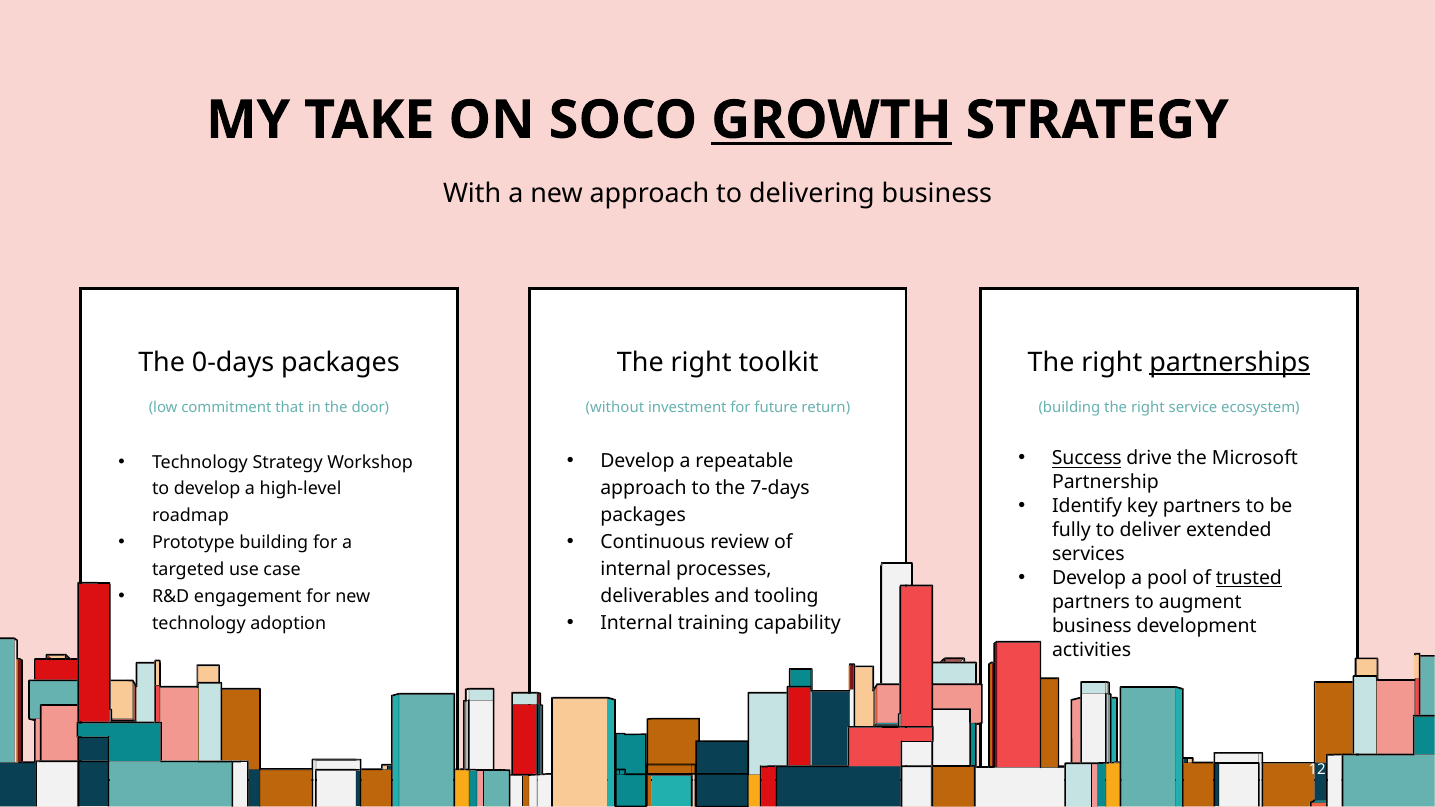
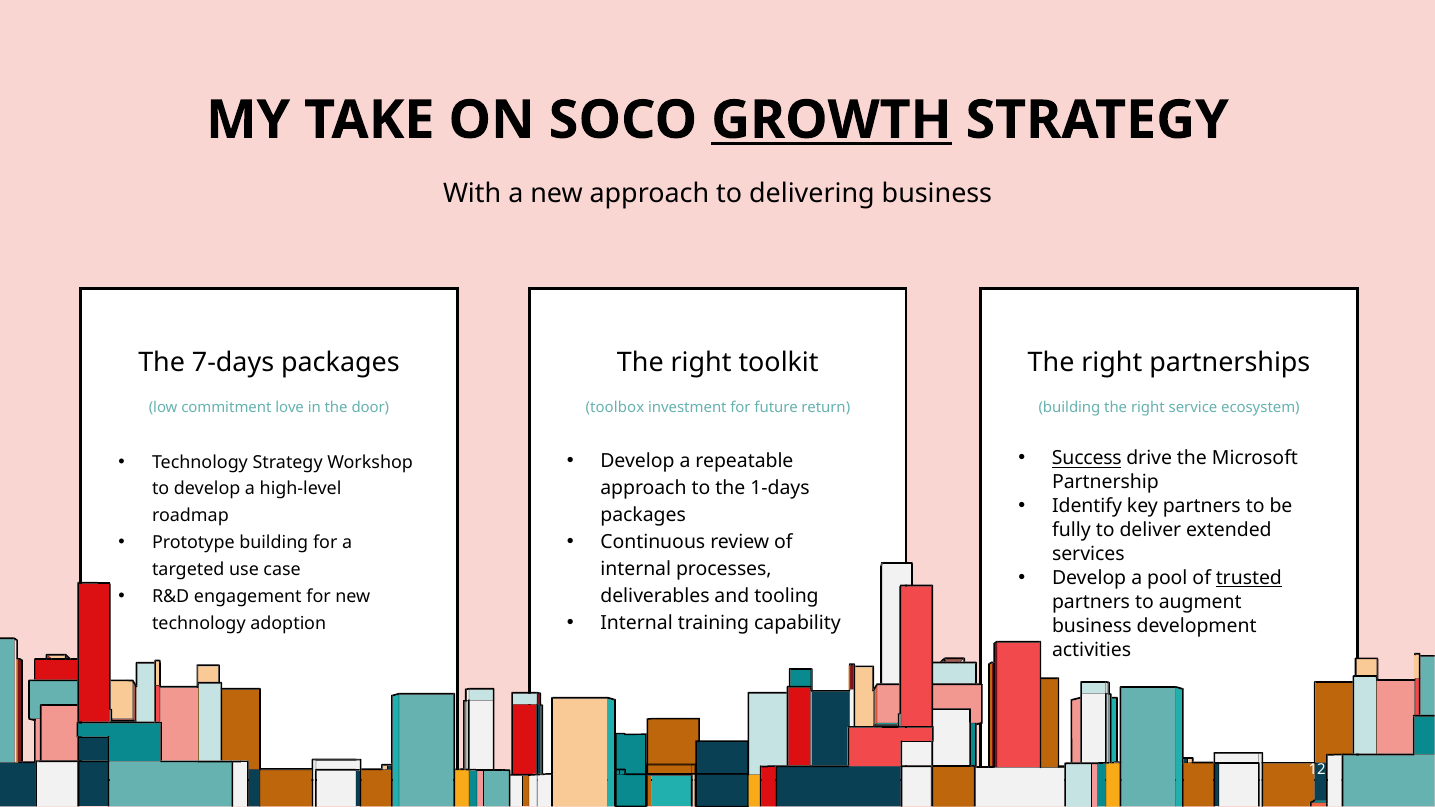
0-days: 0-days -> 7-days
partnerships underline: present -> none
that: that -> love
without: without -> toolbox
7-days: 7-days -> 1-days
